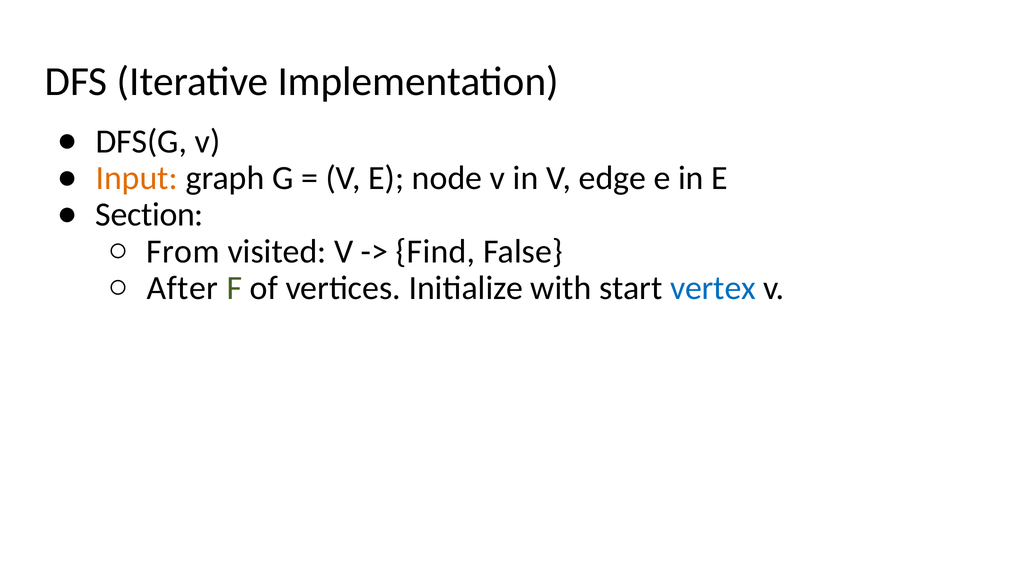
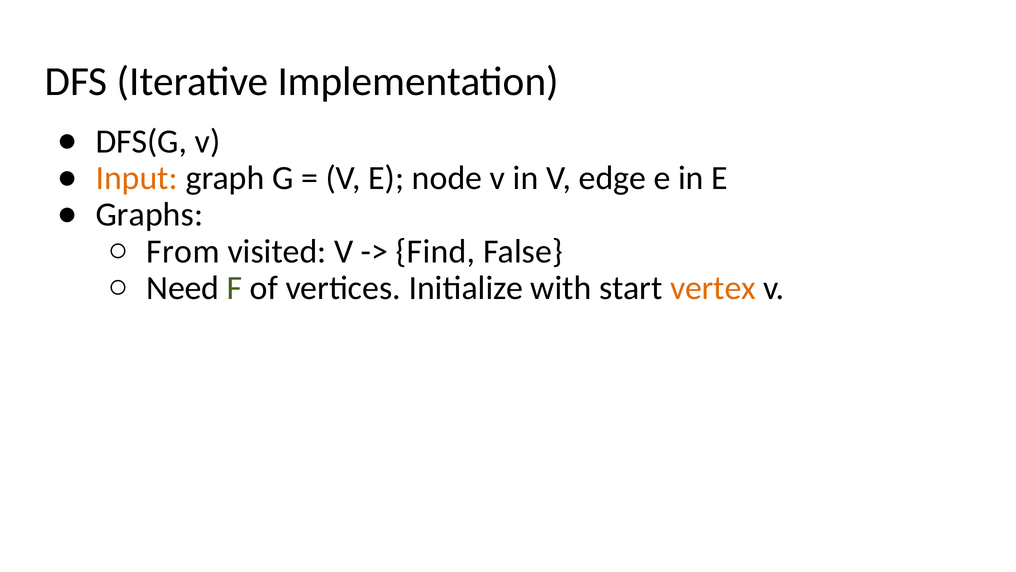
Section: Section -> Graphs
After: After -> Need
vertex colour: blue -> orange
